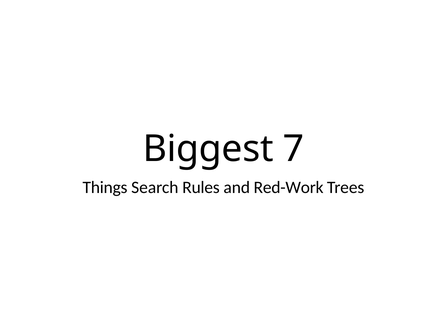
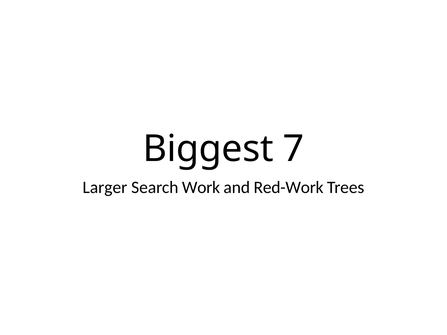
Things: Things -> Larger
Rules: Rules -> Work
